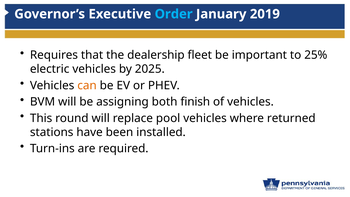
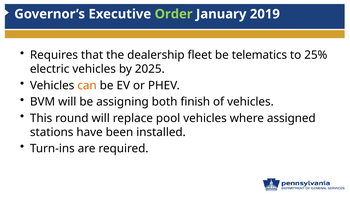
Order colour: light blue -> light green
important: important -> telematics
returned: returned -> assigned
